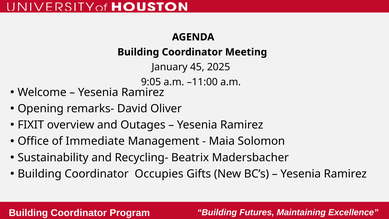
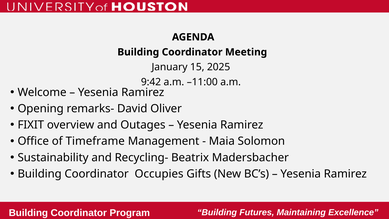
45: 45 -> 15
9:05: 9:05 -> 9:42
Immediate: Immediate -> Timeframe
